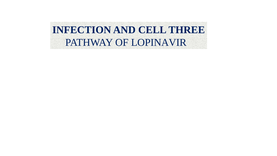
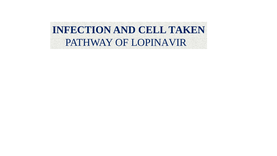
THREE: THREE -> TAKEN
